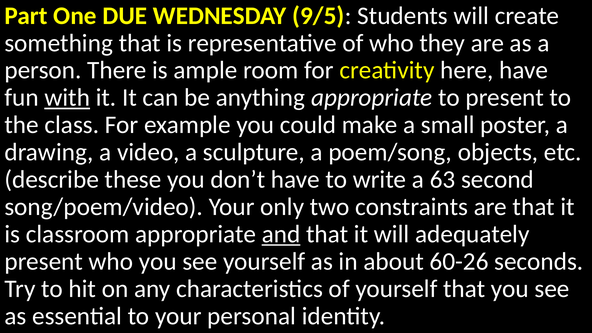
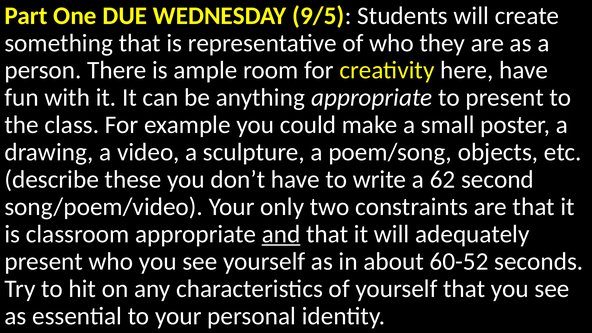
with underline: present -> none
63: 63 -> 62
60-26: 60-26 -> 60-52
